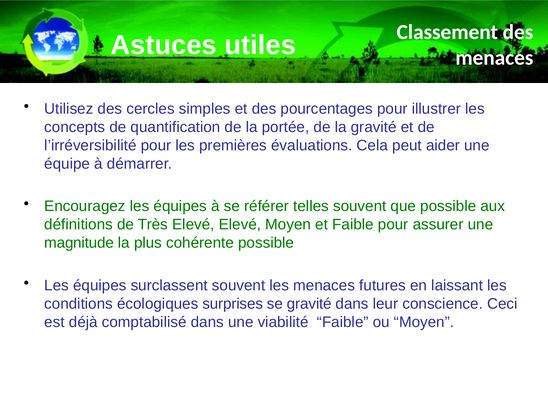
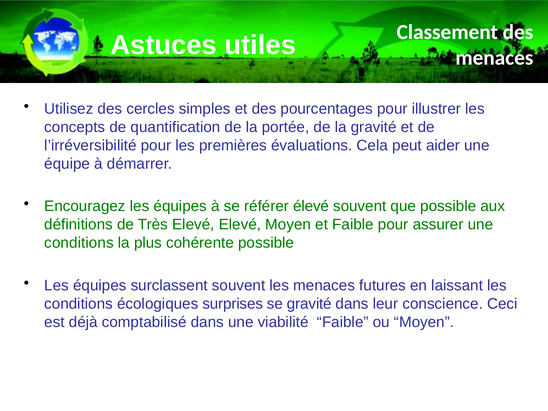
telles: telles -> élevé
magnitude at (79, 243): magnitude -> conditions
